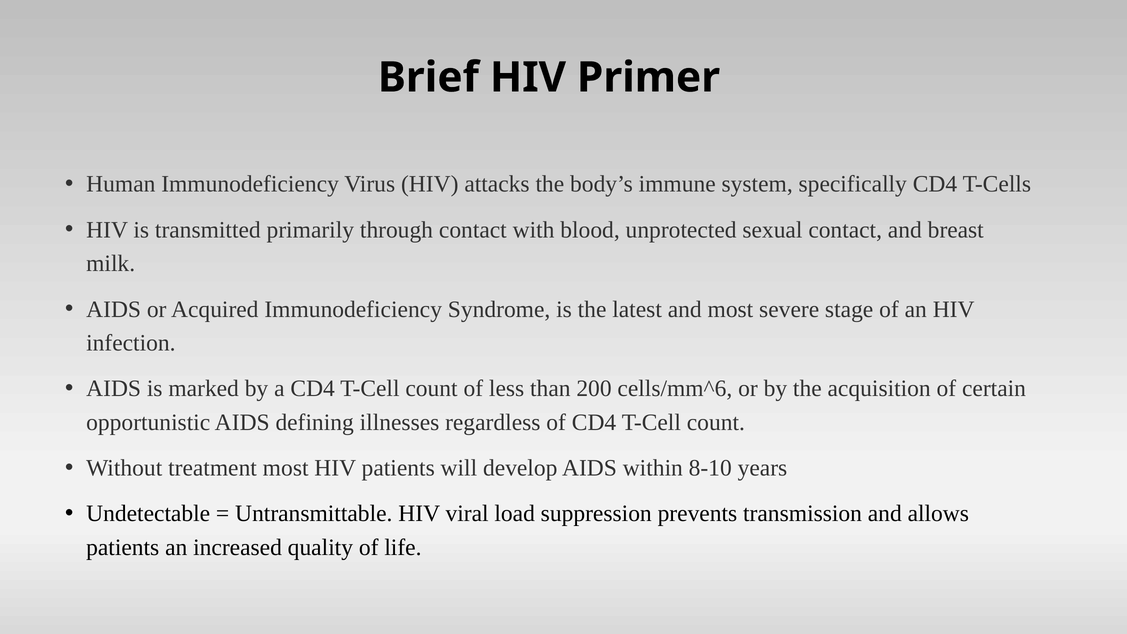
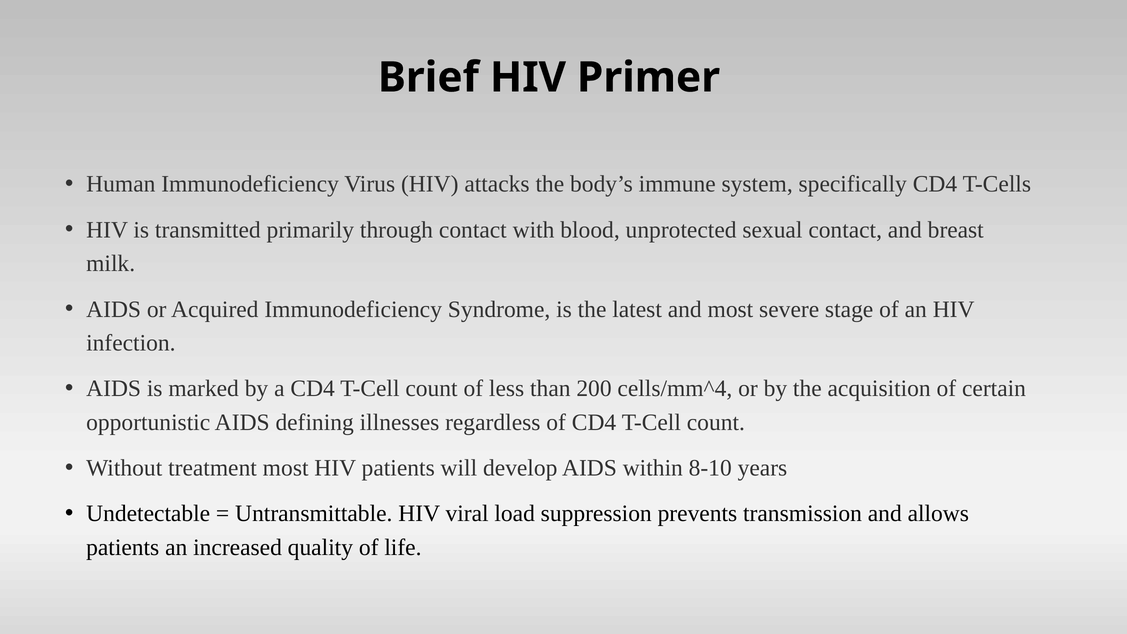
cells/mm^6: cells/mm^6 -> cells/mm^4
